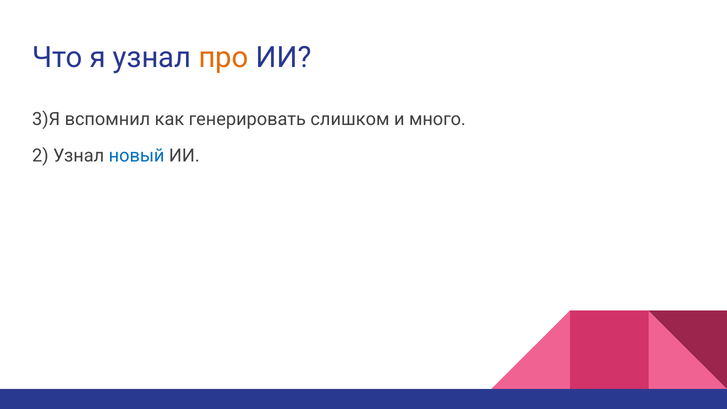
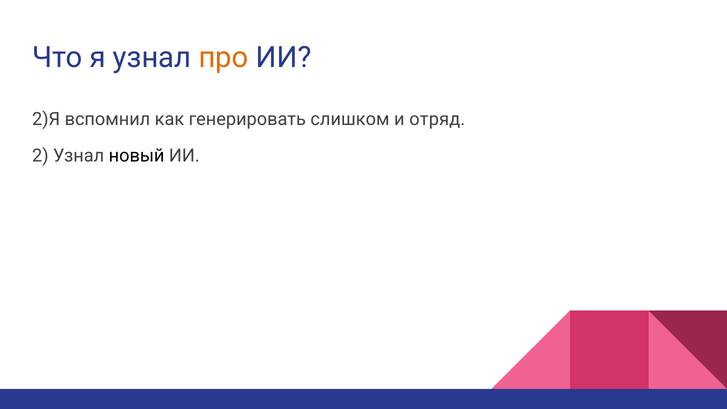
3)Я: 3)Я -> 2)Я
много: много -> отряд
новый colour: blue -> black
